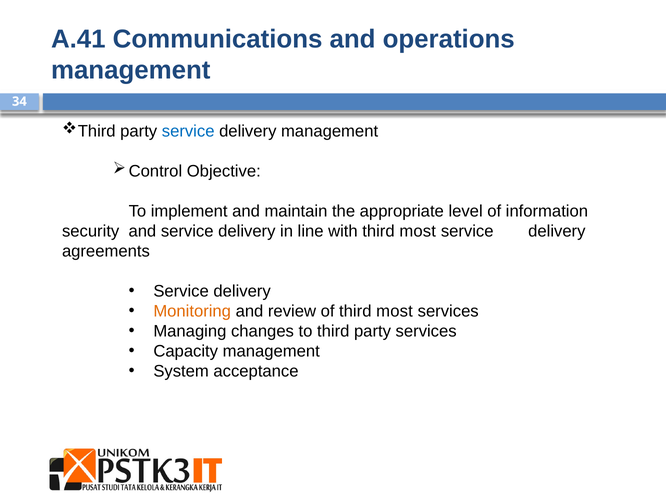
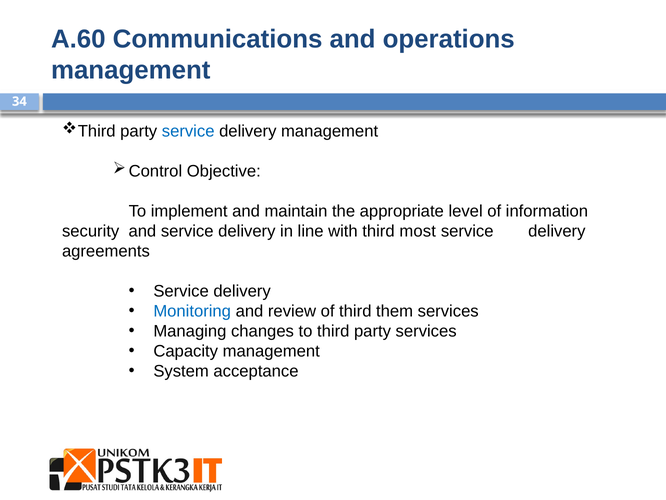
A.41: A.41 -> A.60
Monitoring colour: orange -> blue
of third most: most -> them
